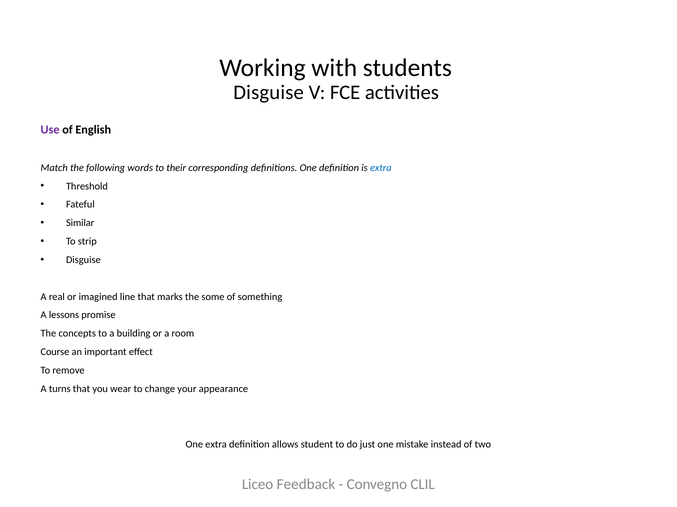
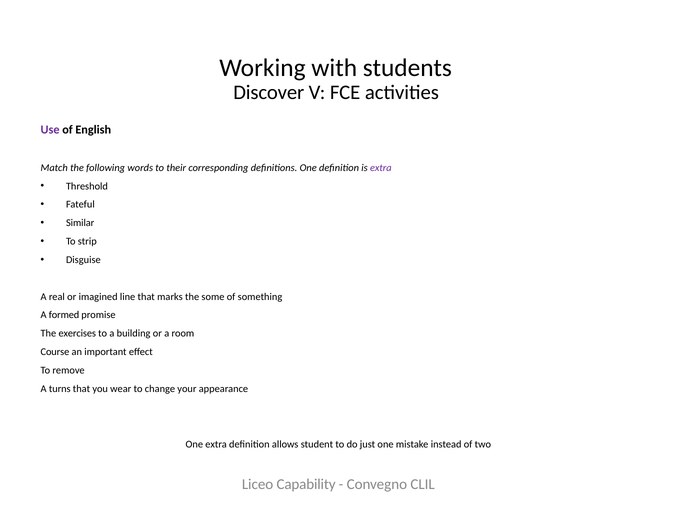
Disguise at (269, 93): Disguise -> Discover
extra at (381, 168) colour: blue -> purple
lessons: lessons -> formed
concepts: concepts -> exercises
Feedback: Feedback -> Capability
